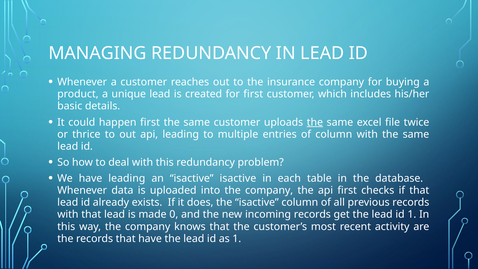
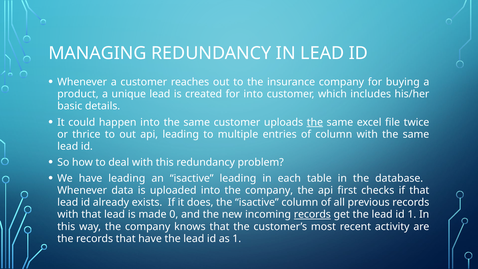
for first: first -> into
happen first: first -> into
isactive isactive: isactive -> leading
records at (312, 214) underline: none -> present
